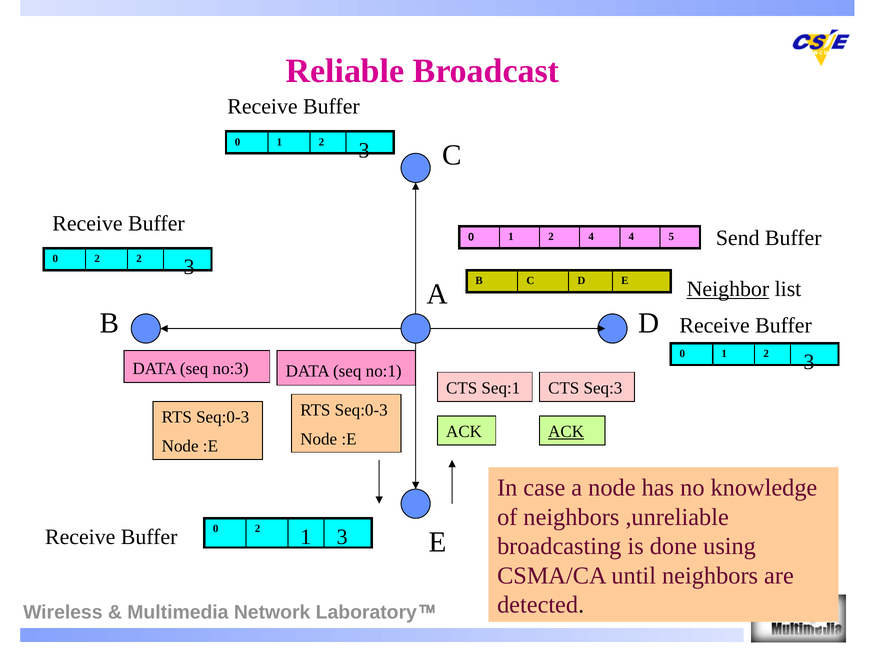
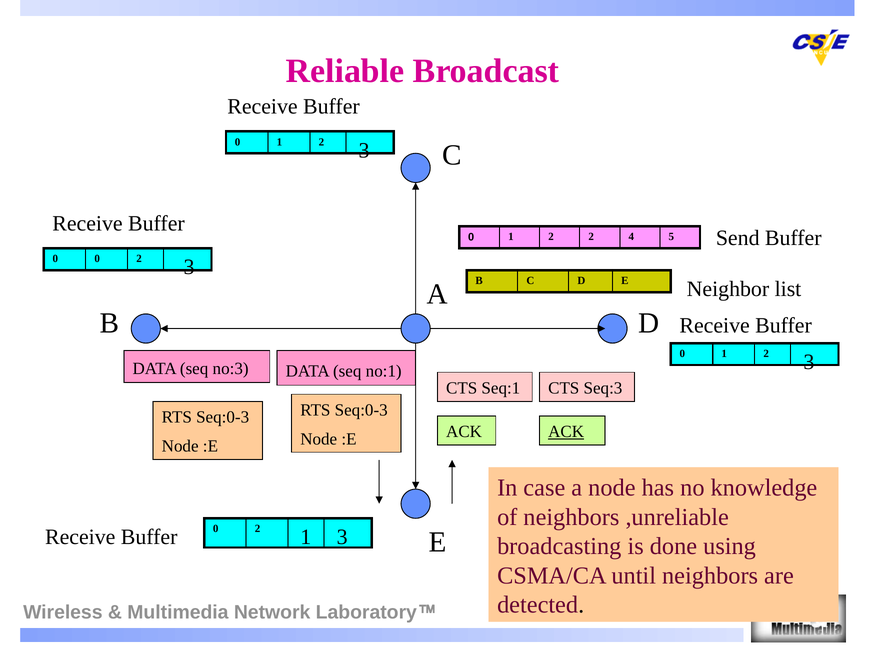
2 4: 4 -> 2
2 at (97, 258): 2 -> 0
Neighbor underline: present -> none
